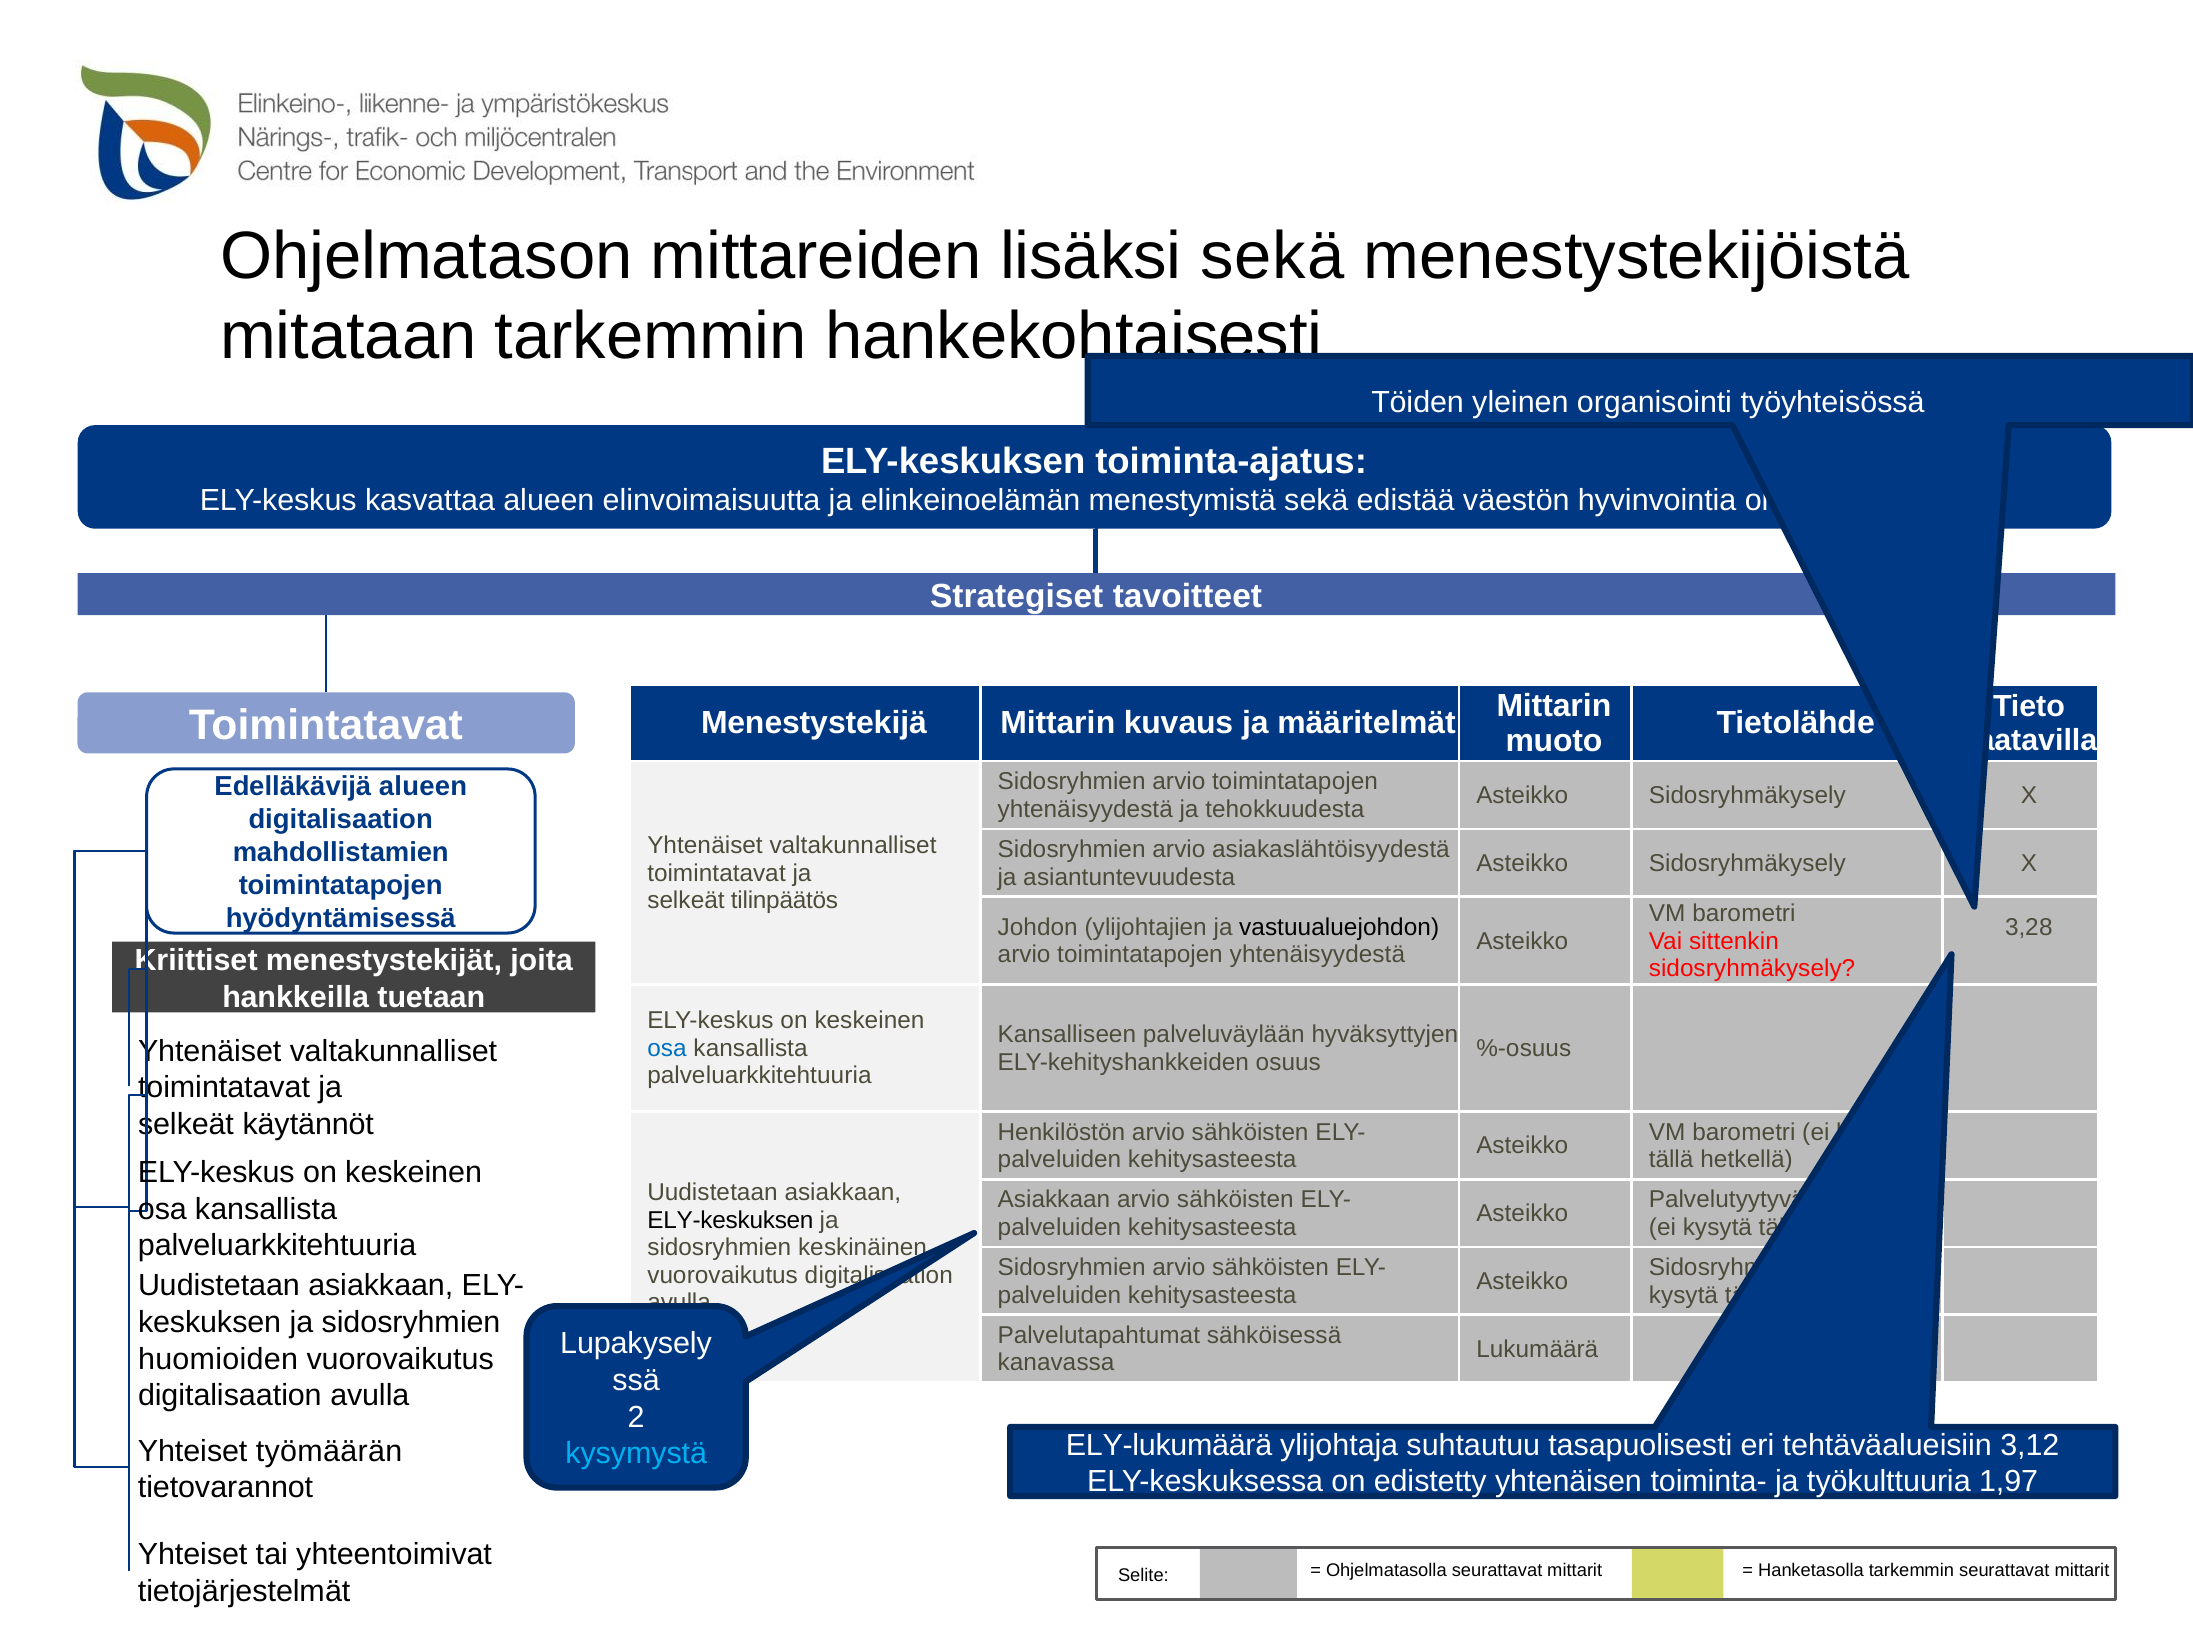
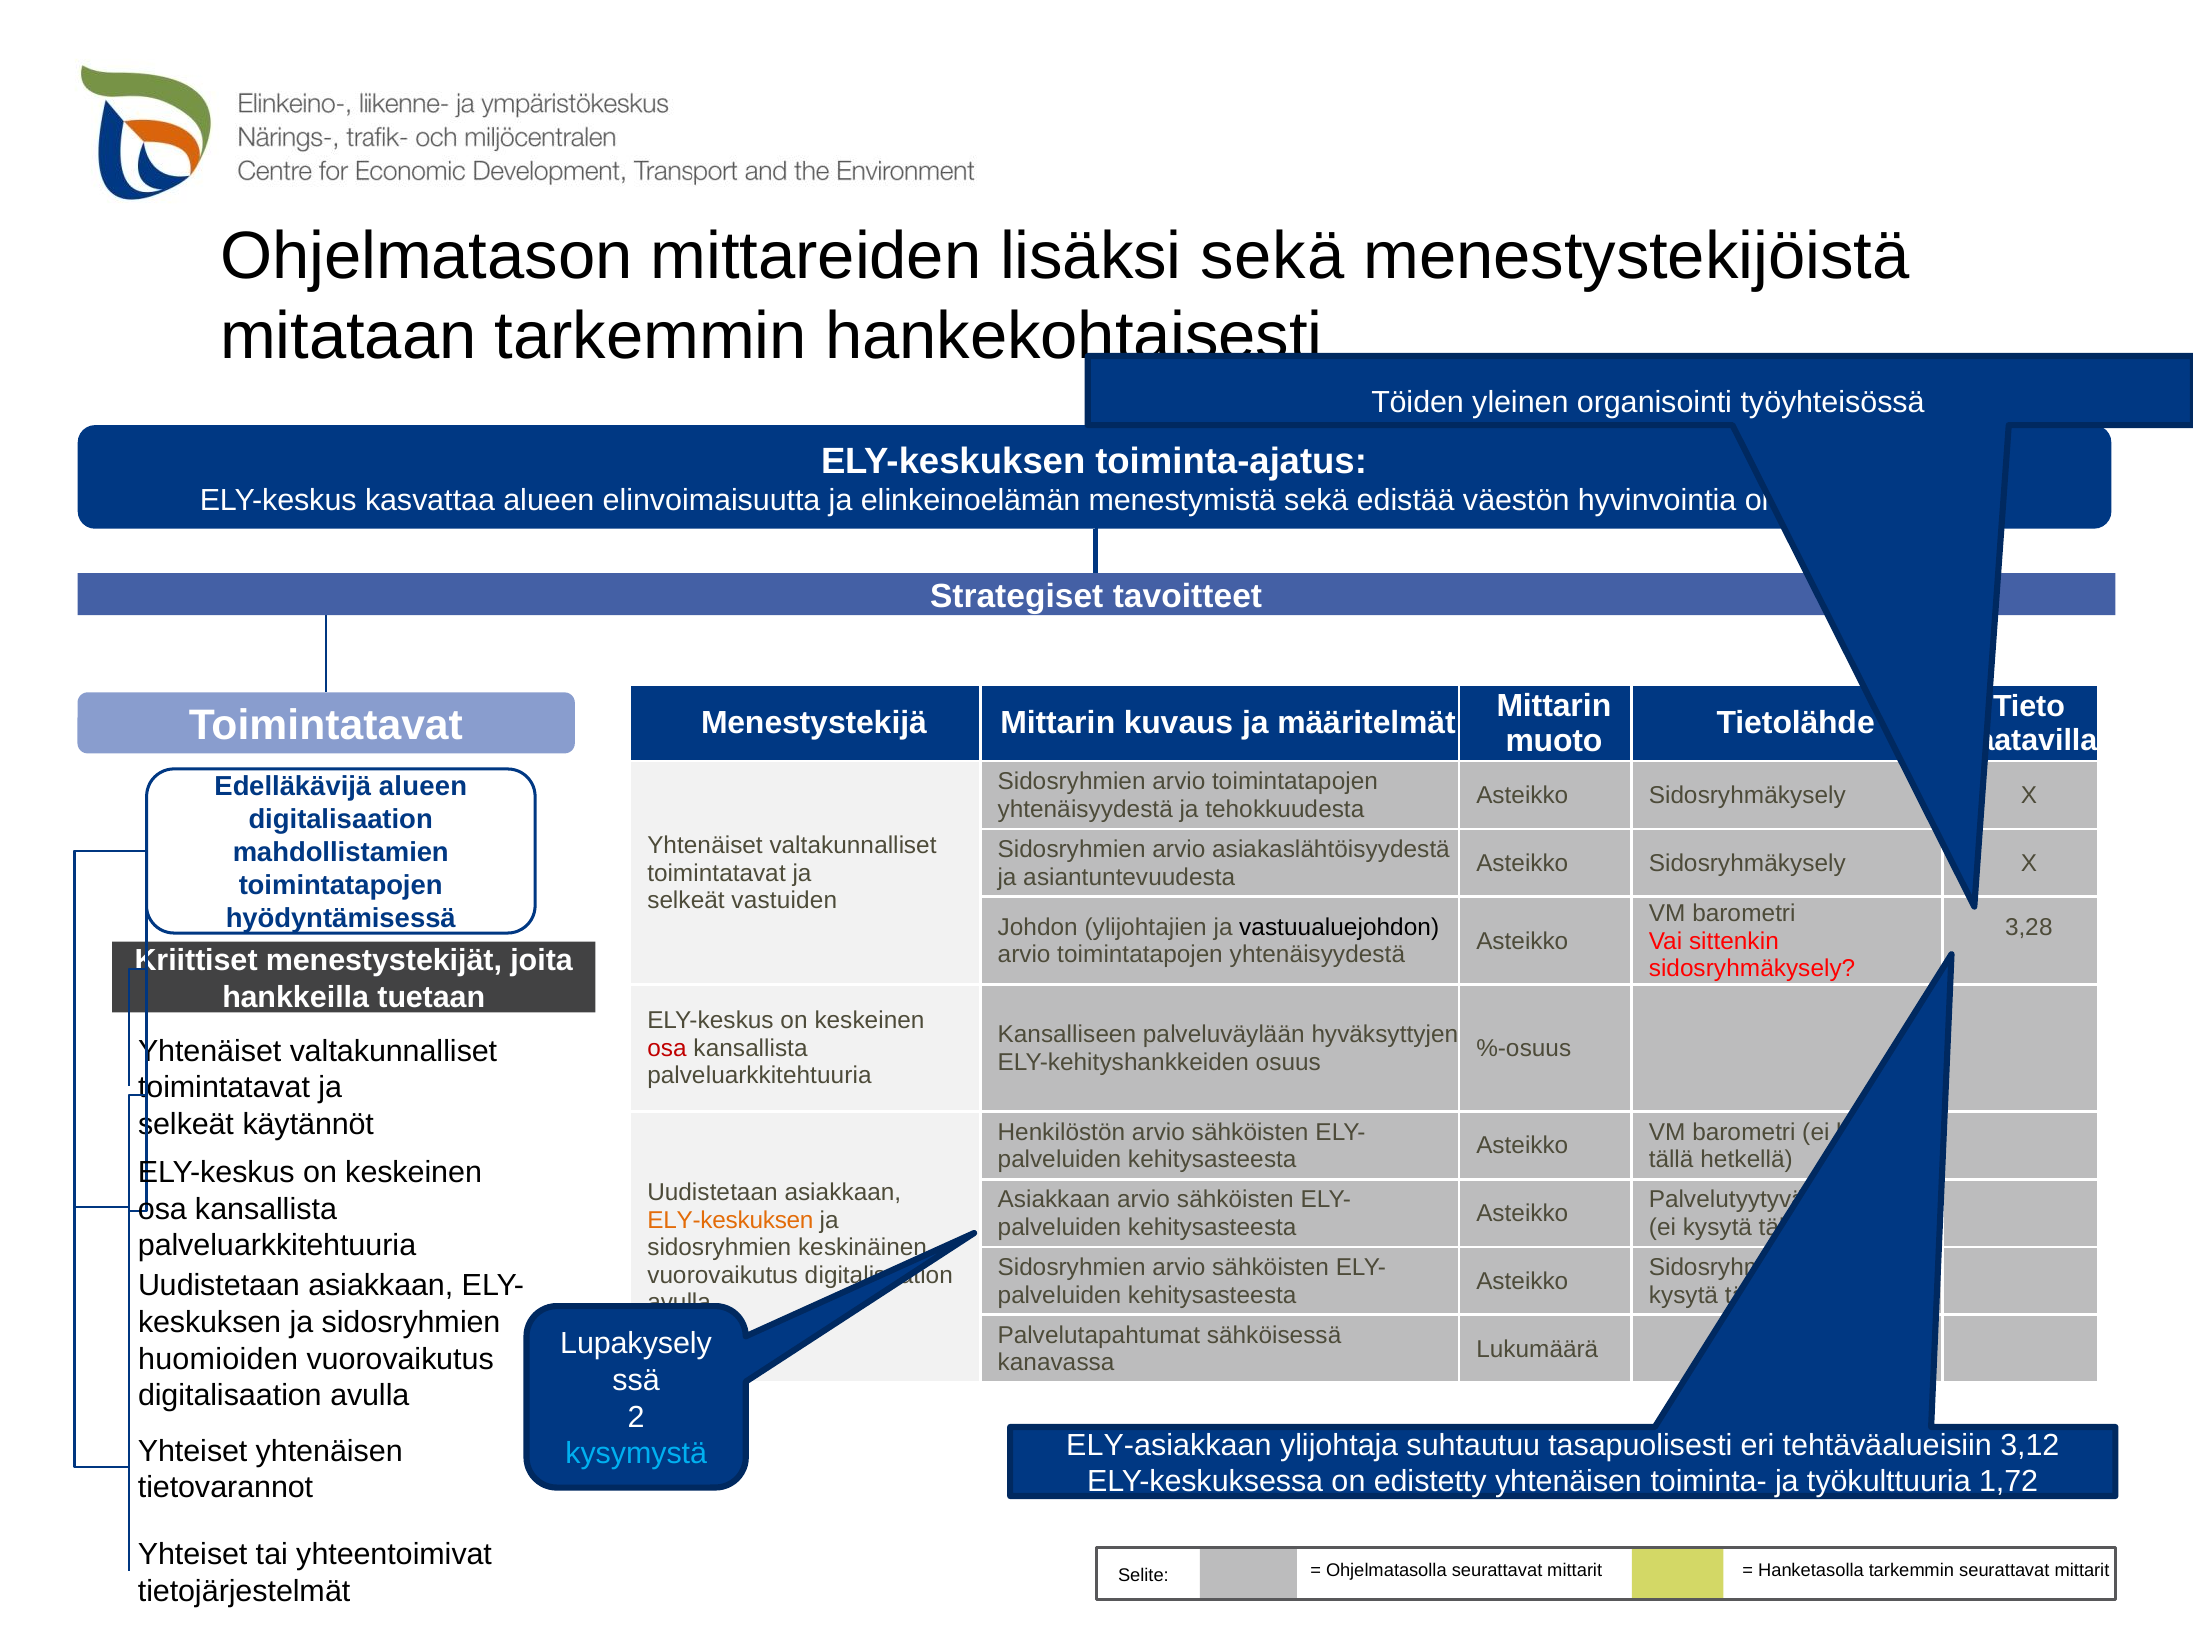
tilinpäätös: tilinpäätös -> vastuiden
osa at (667, 1048) colour: blue -> red
ELY-keskuksen at (730, 1220) colour: black -> orange
ELY-lukumäärä: ELY-lukumäärä -> ELY-asiakkaan
Yhteiset työmäärän: työmäärän -> yhtenäisen
1,97: 1,97 -> 1,72
